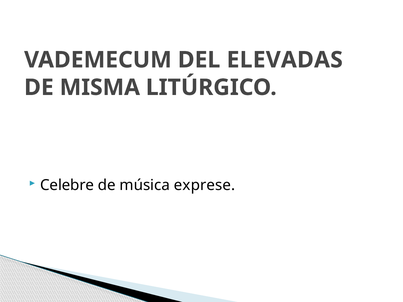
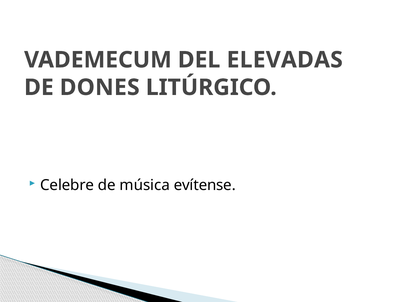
MISMA: MISMA -> DONES
exprese: exprese -> evítense
